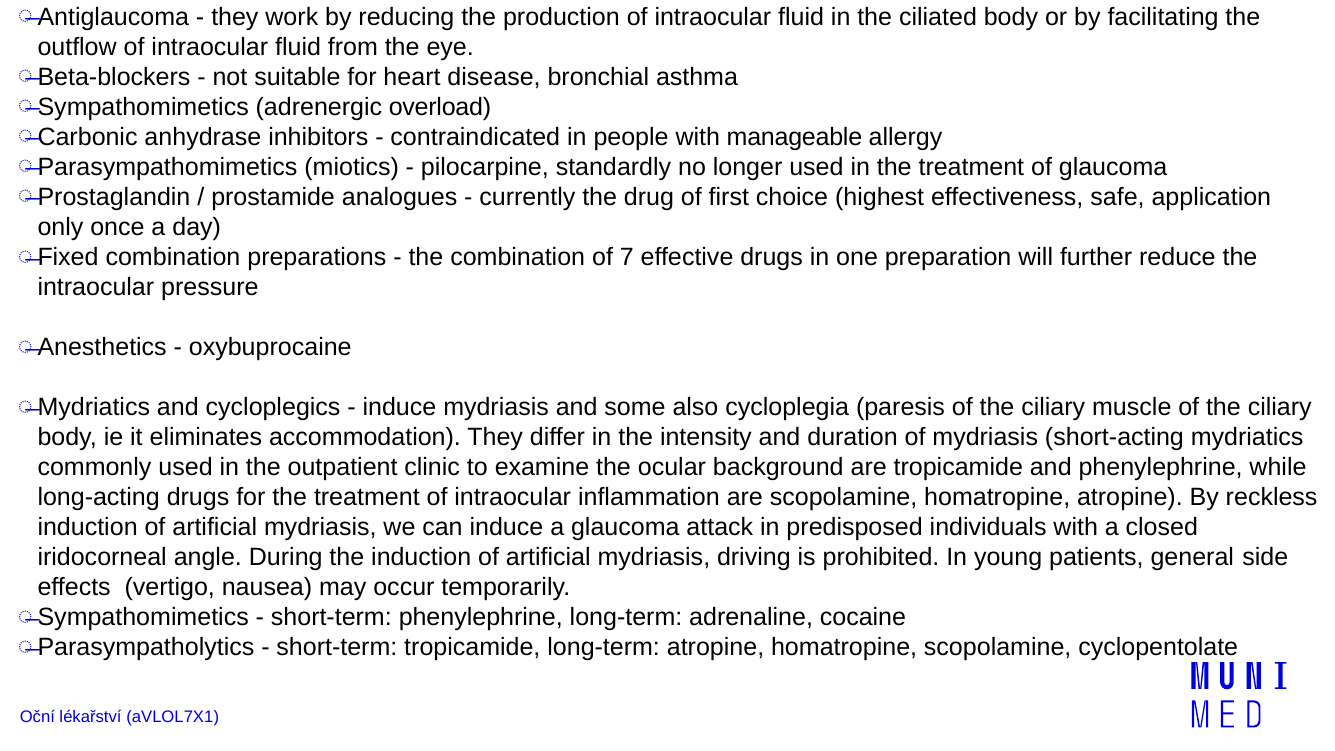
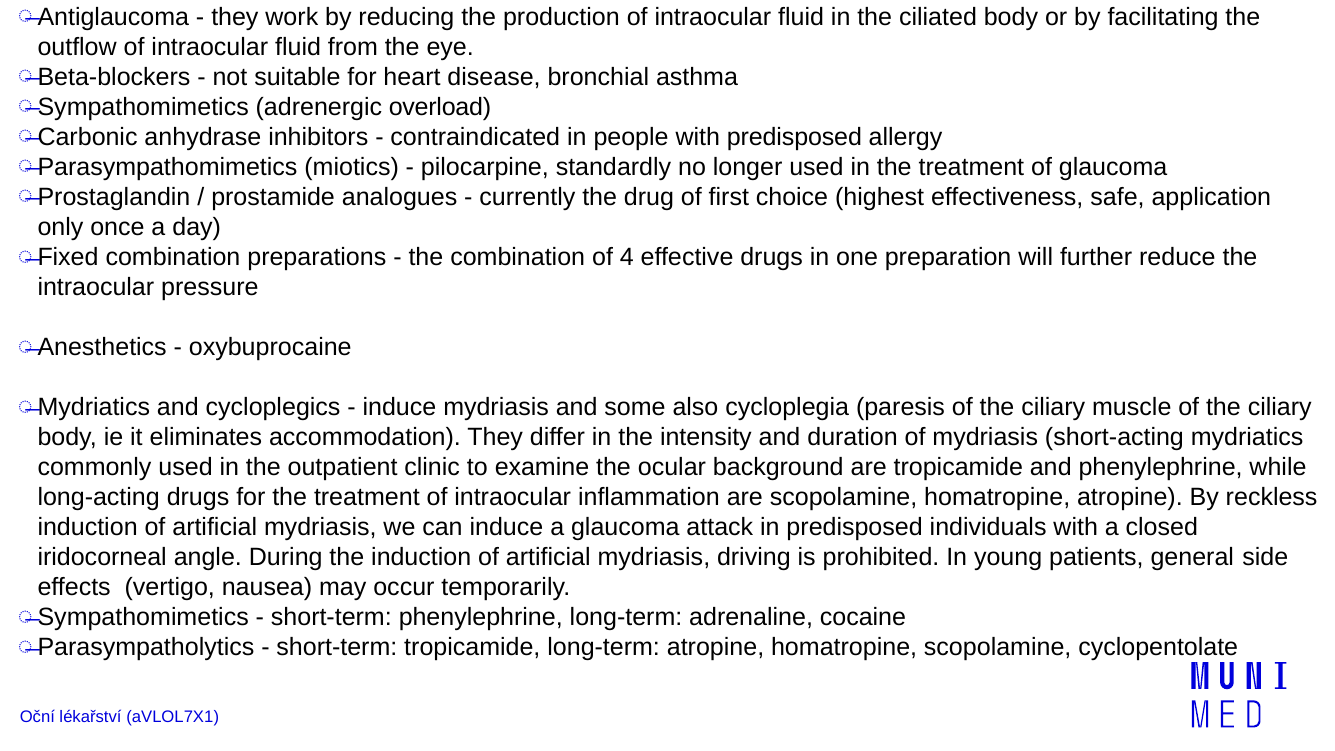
with manageable: manageable -> predisposed
7: 7 -> 4
